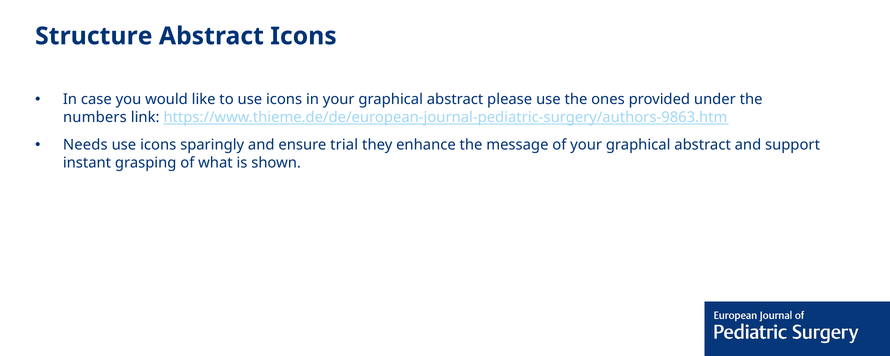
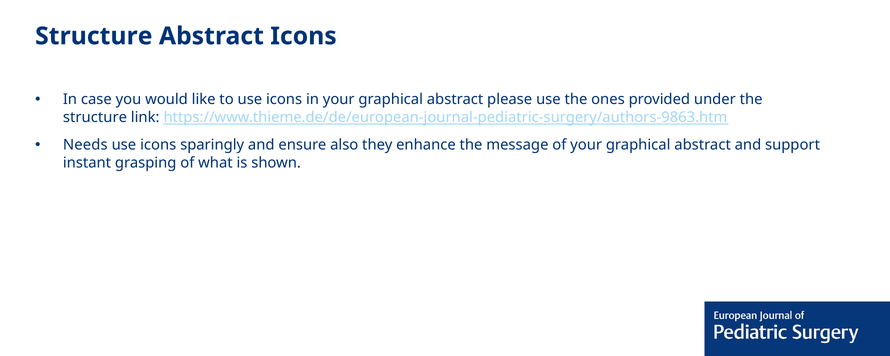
numbers at (95, 117): numbers -> structure
trial: trial -> also
